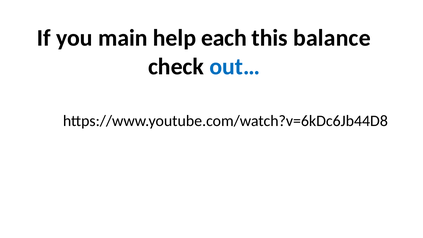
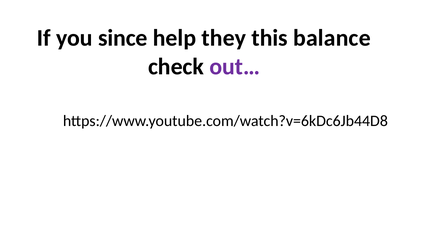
main: main -> since
each: each -> they
out… colour: blue -> purple
